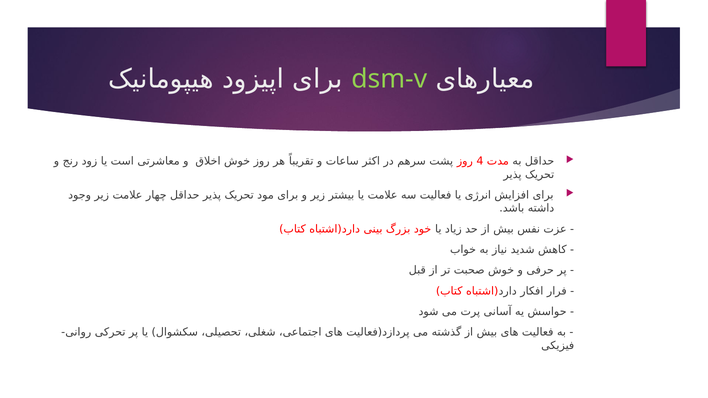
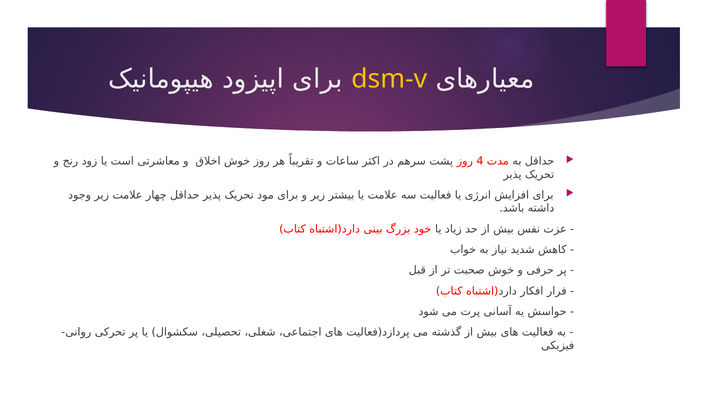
dsm-v colour: light green -> yellow
